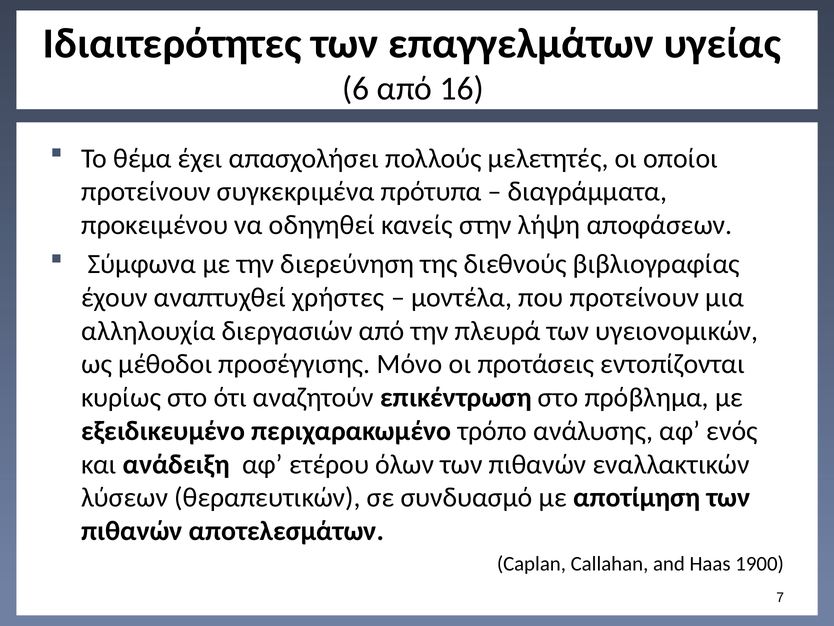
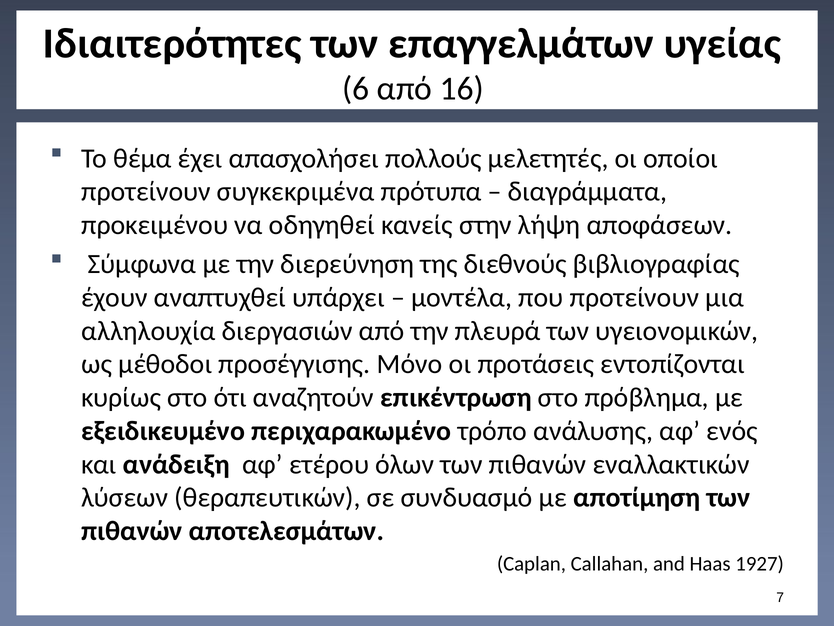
χρήστες: χρήστες -> υπάρχει
1900: 1900 -> 1927
